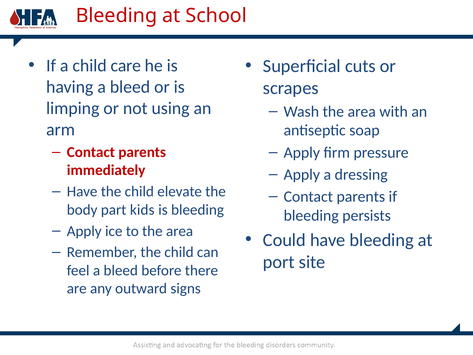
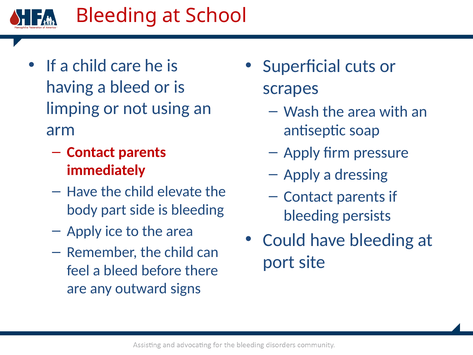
kids: kids -> side
